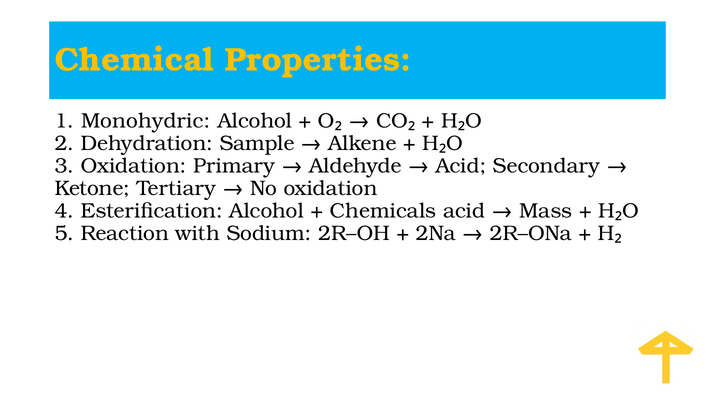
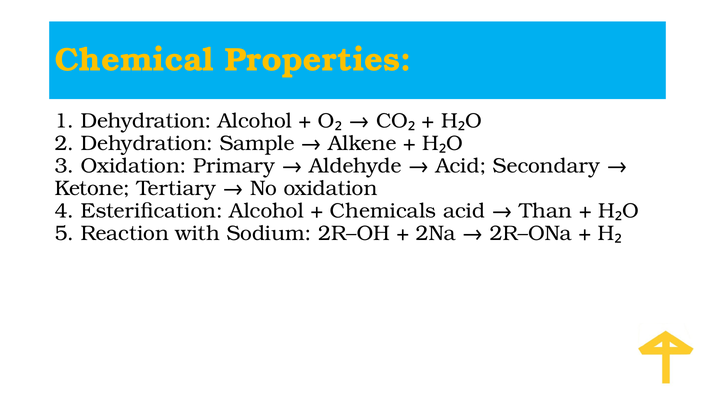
1 Monohydric: Monohydric -> Dehydration
Mass: Mass -> Than
